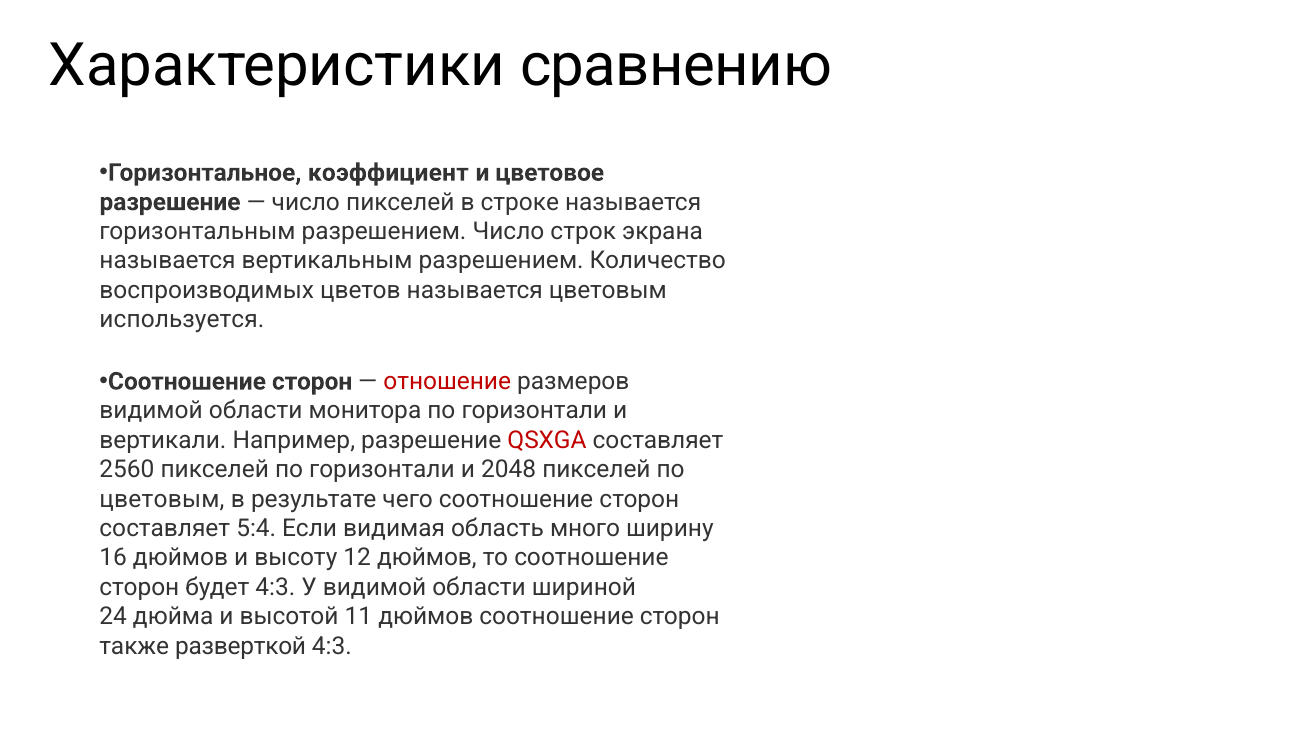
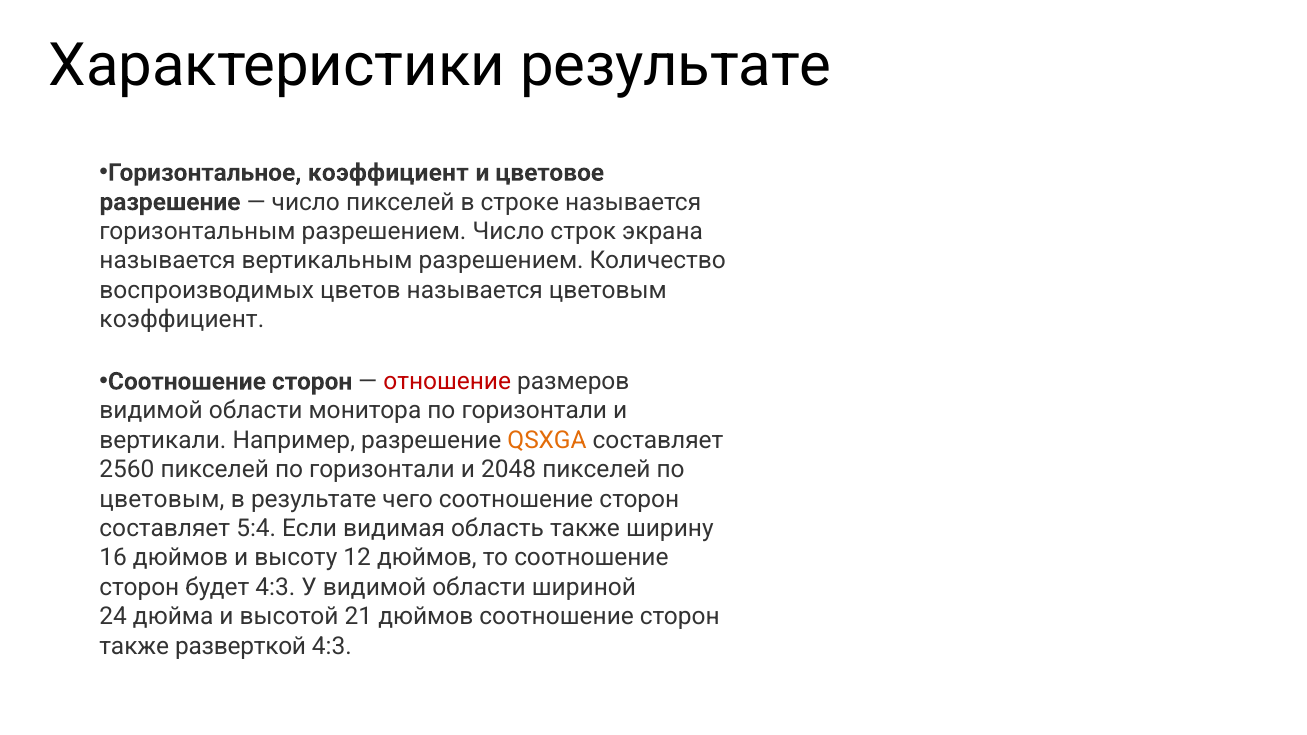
Характеристики сравнению: сравнению -> результате
используется at (182, 320): используется -> коэффициент
QSXGA colour: red -> orange
область много: много -> также
11: 11 -> 21
